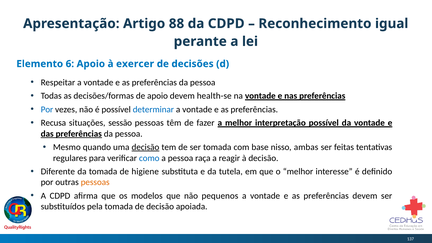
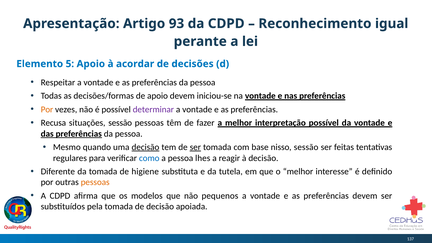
88: 88 -> 93
6: 6 -> 5
exercer: exercer -> acordar
health-se: health-se -> iniciou-se
Por at (47, 109) colour: blue -> orange
determinar colour: blue -> purple
ser at (195, 147) underline: none -> present
nisso ambas: ambas -> sessão
raça: raça -> lhes
